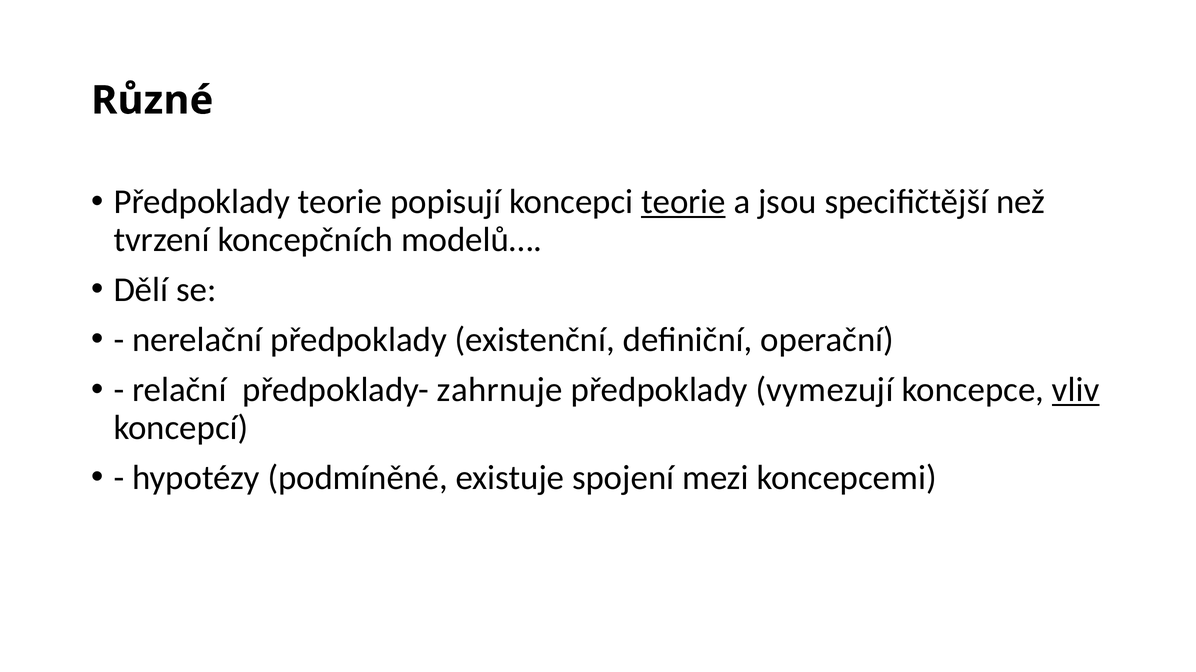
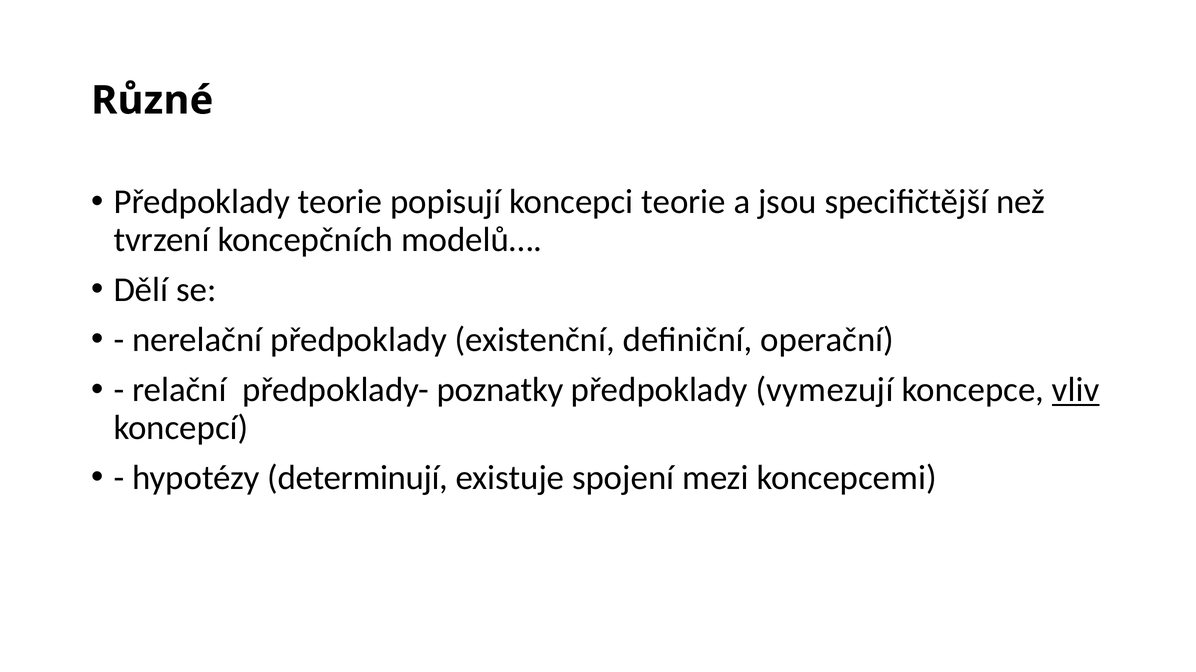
teorie at (683, 202) underline: present -> none
zahrnuje: zahrnuje -> poznatky
podmíněné: podmíněné -> determinují
